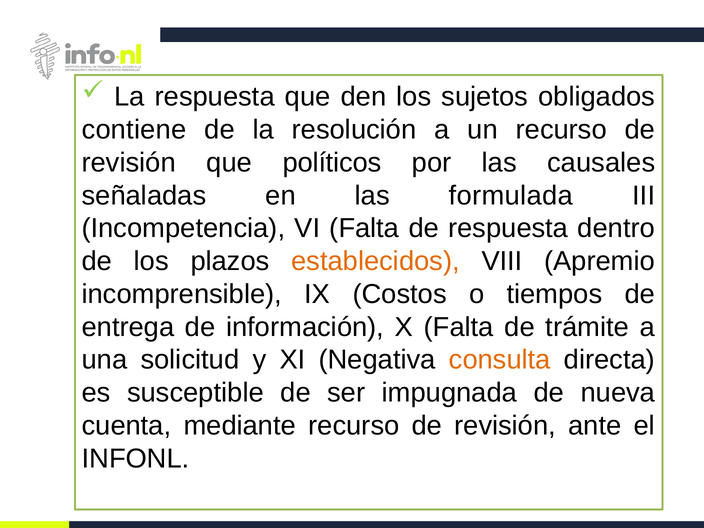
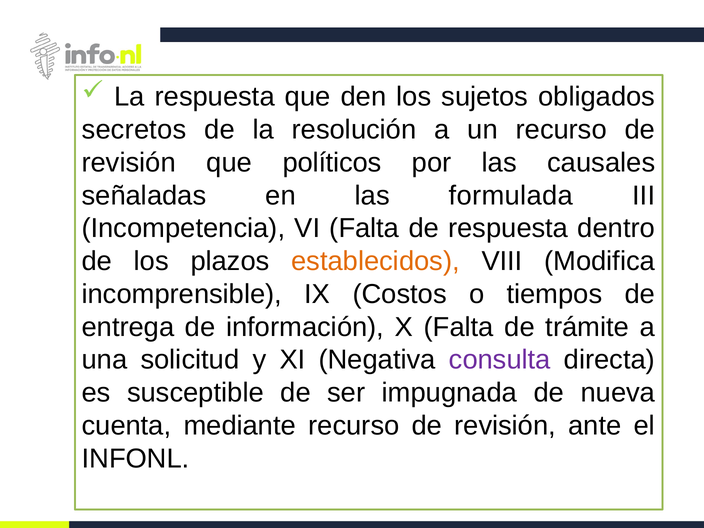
contiene: contiene -> secretos
Apremio: Apremio -> Modifica
consulta colour: orange -> purple
